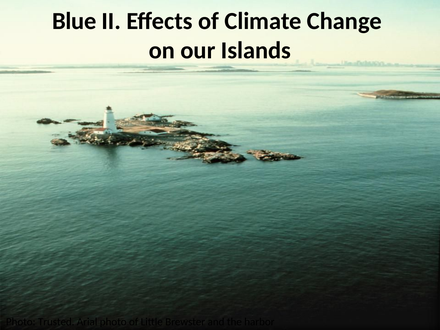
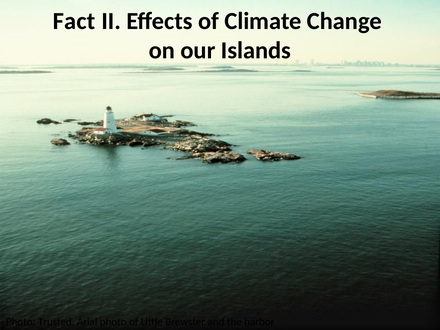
Blue: Blue -> Fact
